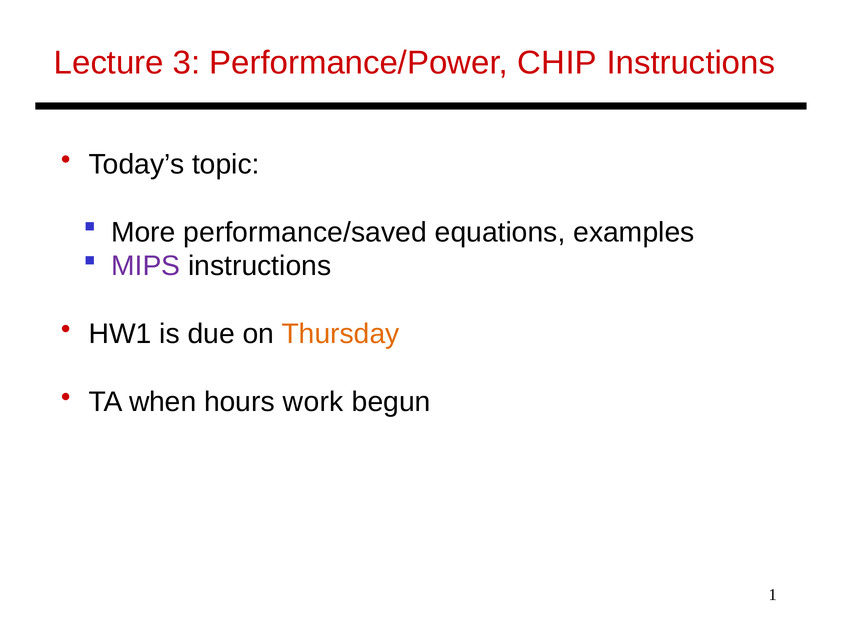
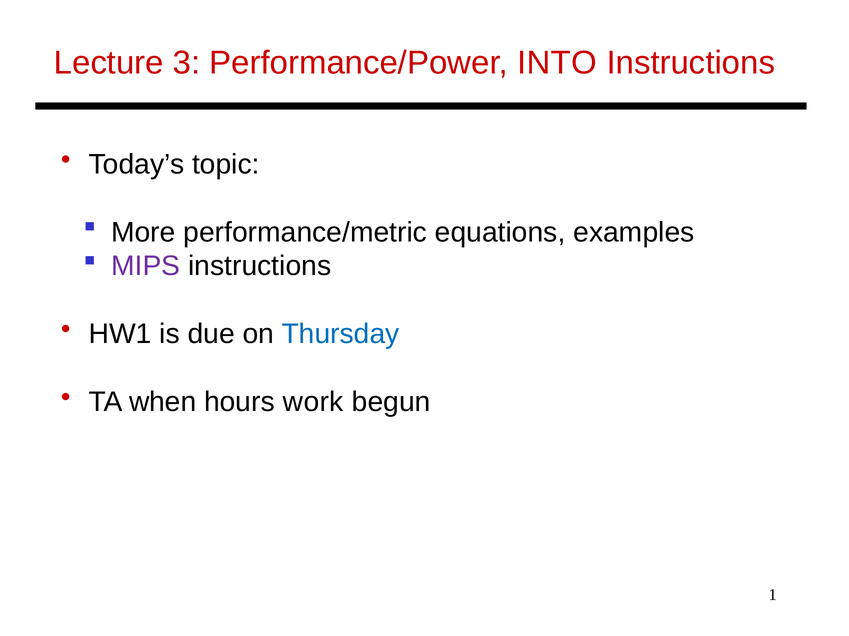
CHIP: CHIP -> INTO
performance/saved: performance/saved -> performance/metric
Thursday colour: orange -> blue
